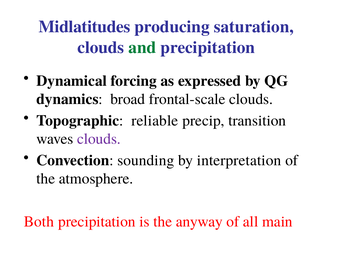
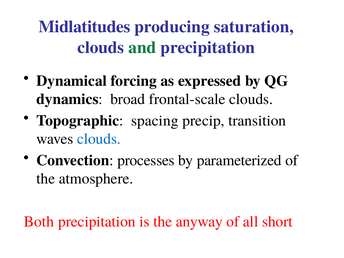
reliable: reliable -> spacing
clouds at (99, 139) colour: purple -> blue
sounding: sounding -> processes
interpretation: interpretation -> parameterized
main: main -> short
